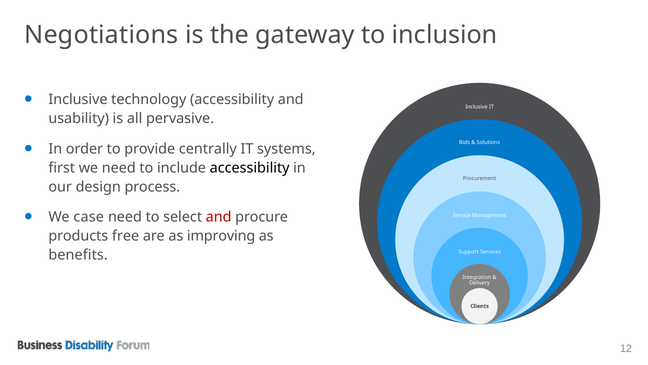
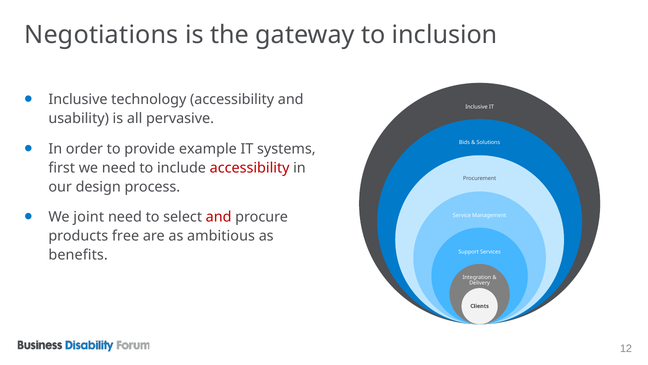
centrally: centrally -> example
accessibility at (250, 168) colour: black -> red
case: case -> joint
improving: improving -> ambitious
